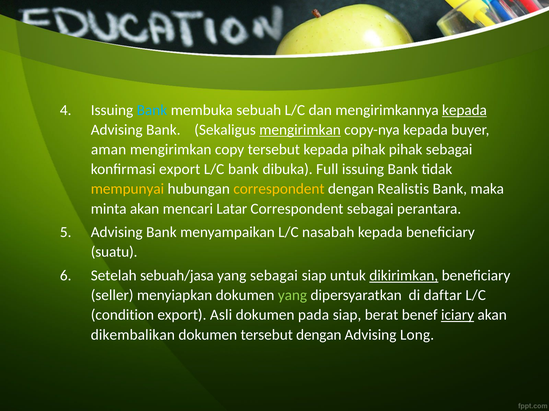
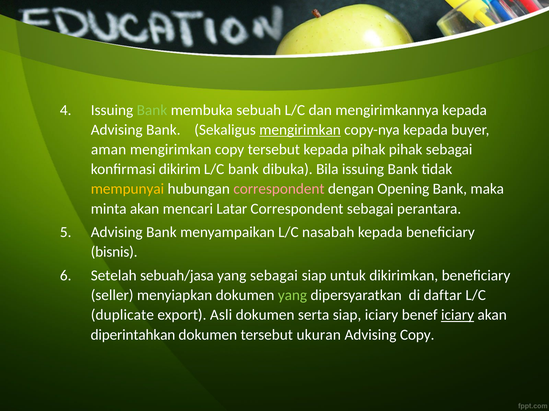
Bank at (152, 110) colour: light blue -> light green
kepada at (464, 110) underline: present -> none
konfirmasi export: export -> dikirim
Full: Full -> Bila
correspondent at (279, 189) colour: yellow -> pink
Realistis: Realistis -> Opening
suatu: suatu -> bisnis
dikirimkan underline: present -> none
condition: condition -> duplicate
pada: pada -> serta
siap berat: berat -> iciary
dikembalikan: dikembalikan -> diperintahkan
tersebut dengan: dengan -> ukuran
Advising Long: Long -> Copy
